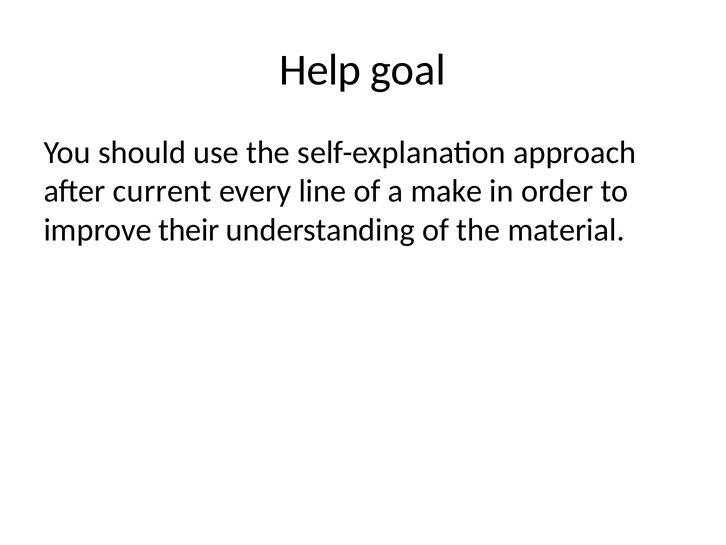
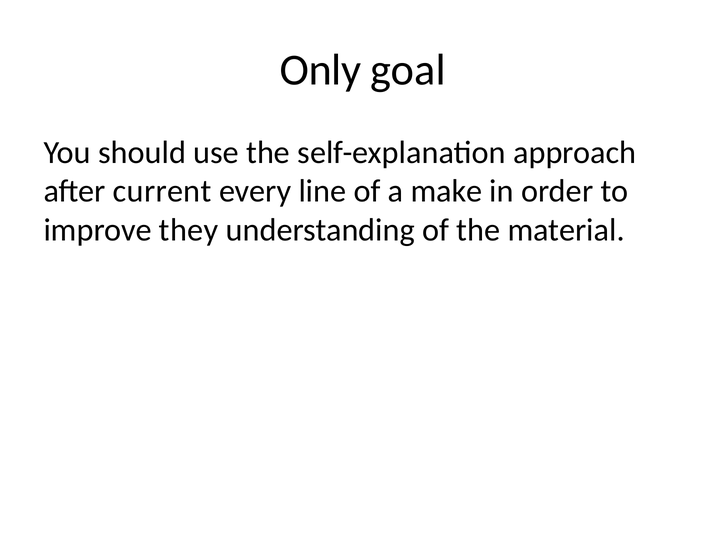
Help: Help -> Only
their: their -> they
